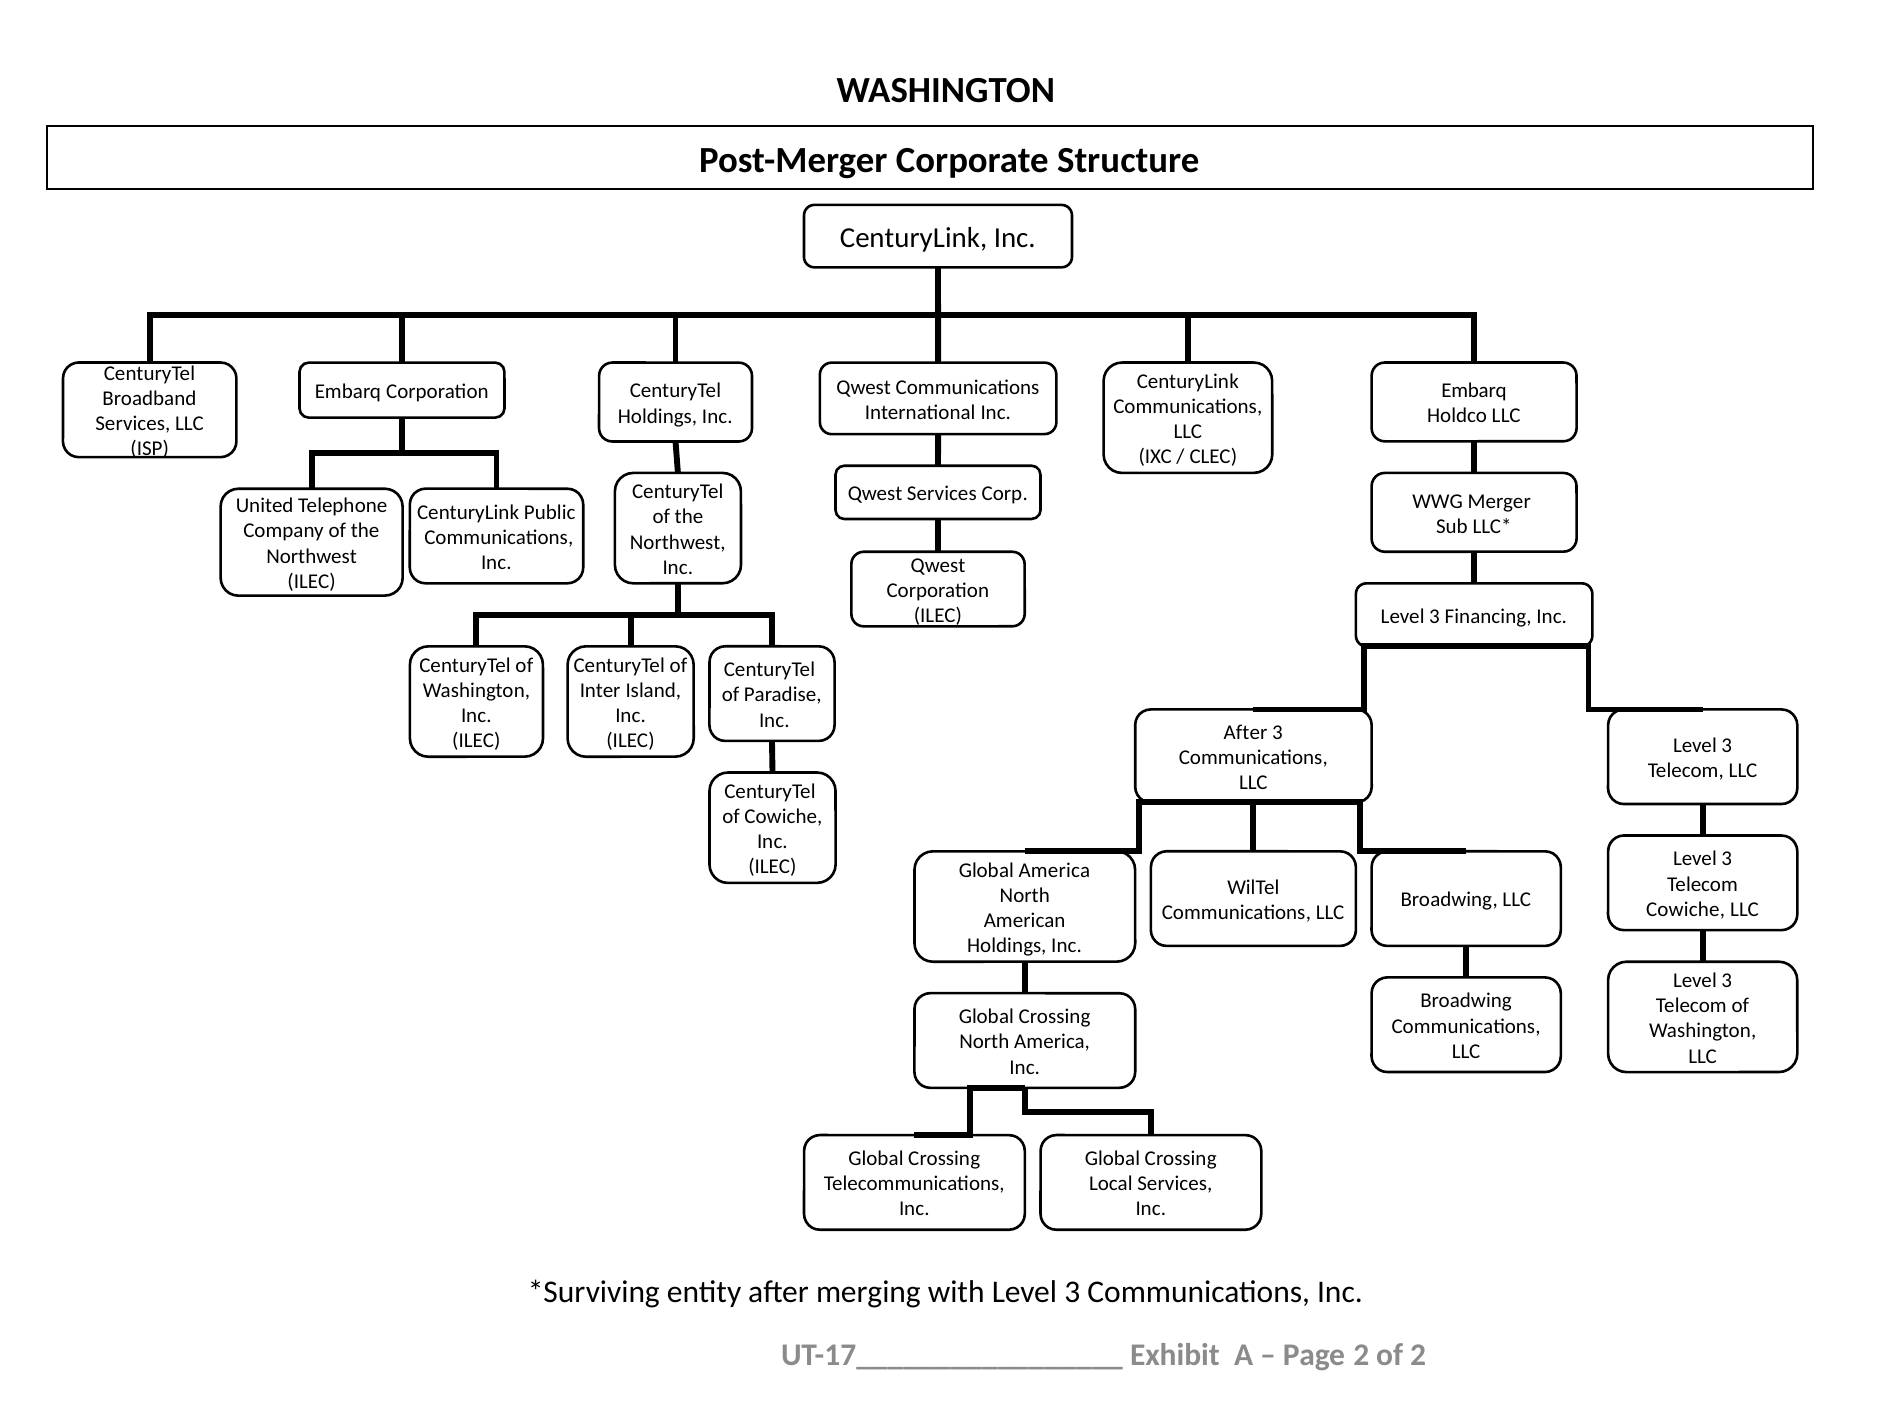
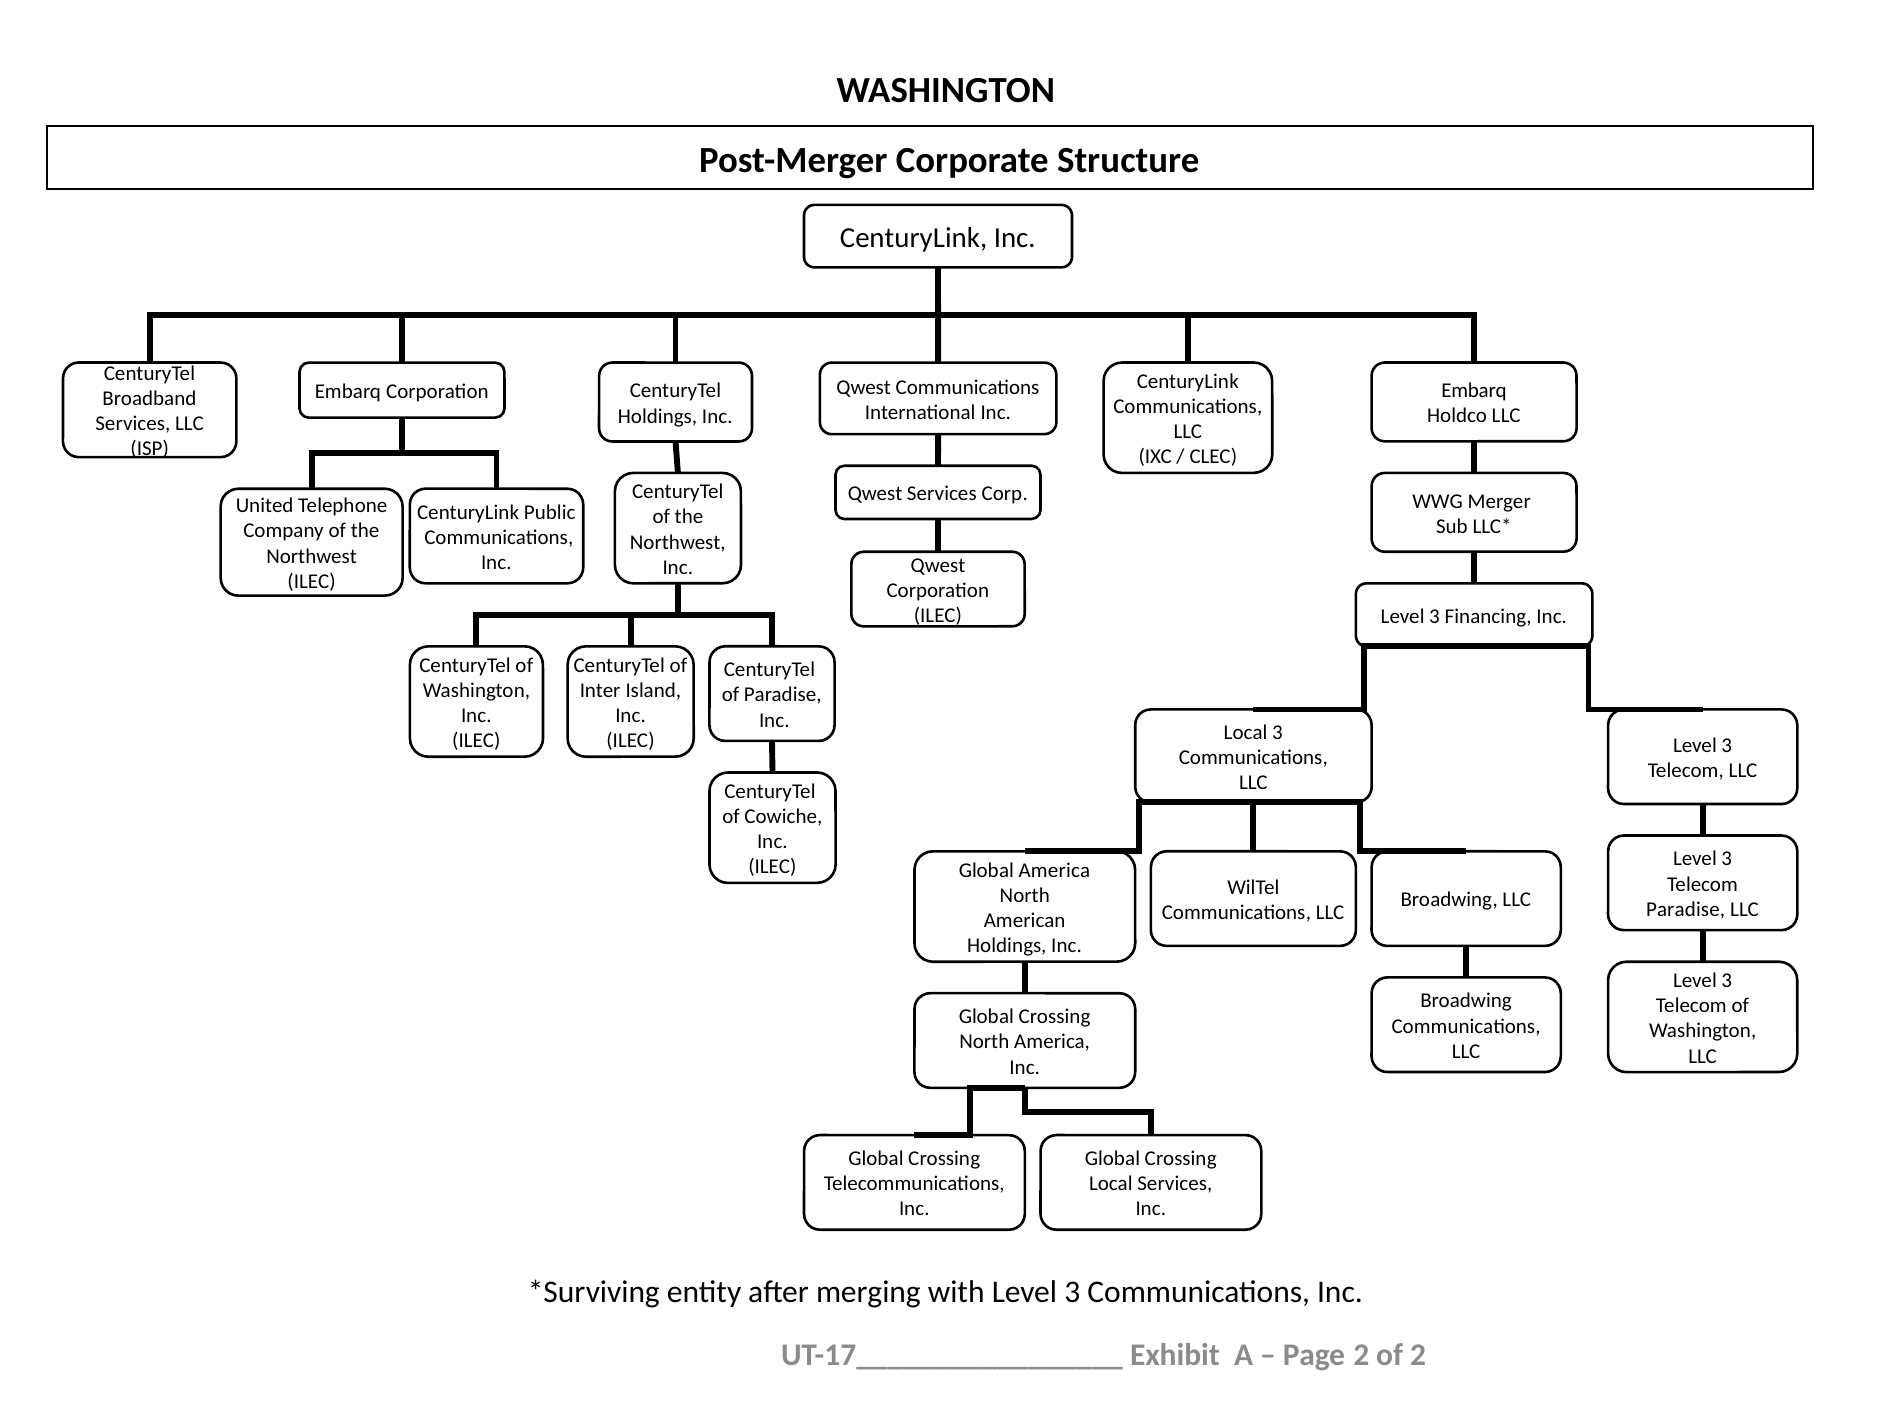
After at (1246, 732): After -> Local
Cowiche at (1686, 909): Cowiche -> Paradise
